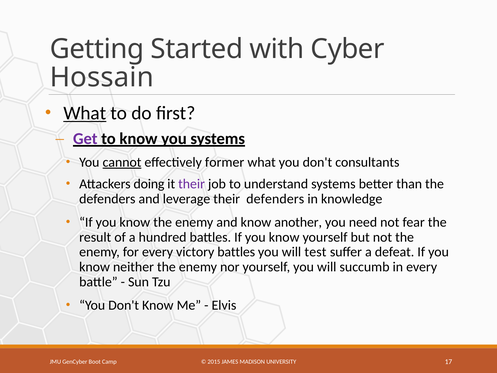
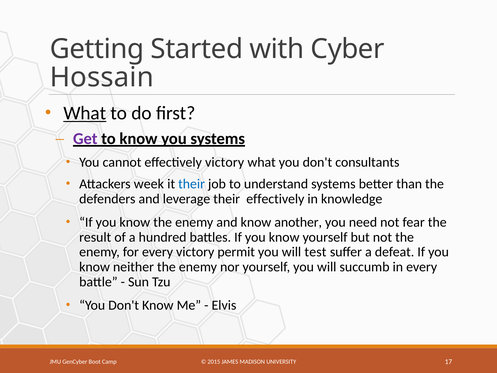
cannot underline: present -> none
effectively former: former -> victory
doing: doing -> week
their at (192, 184) colour: purple -> blue
their defenders: defenders -> effectively
victory battles: battles -> permit
